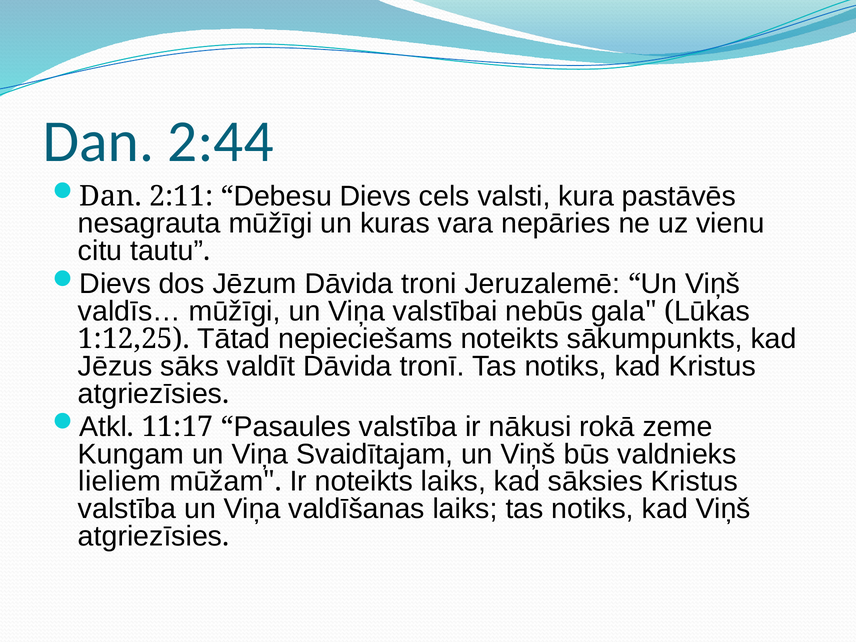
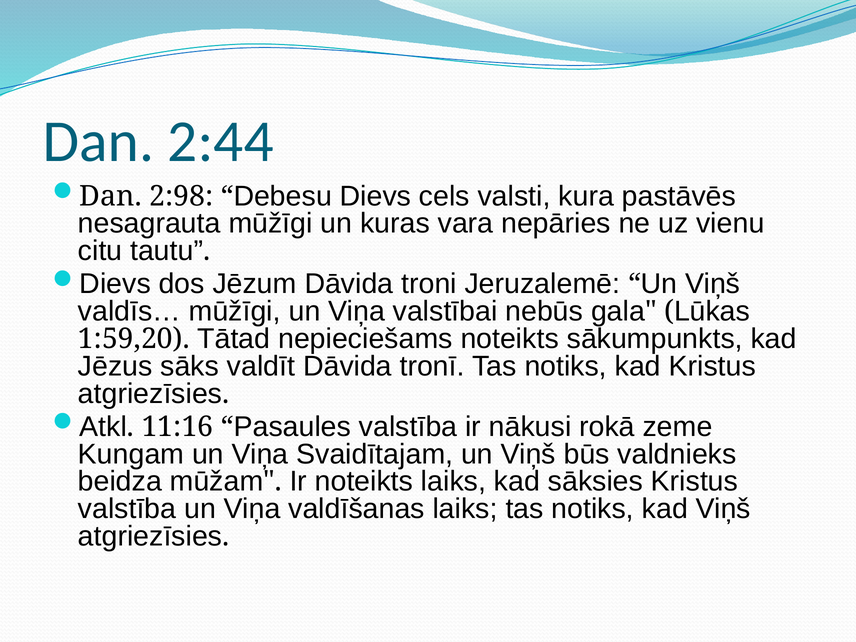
2:11: 2:11 -> 2:98
1:12,25: 1:12,25 -> 1:59,20
11:17: 11:17 -> 11:16
lieliem: lieliem -> beidza
